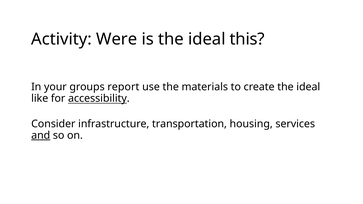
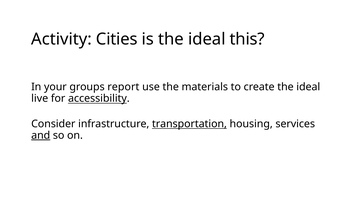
Were: Were -> Cities
like: like -> live
transportation underline: none -> present
